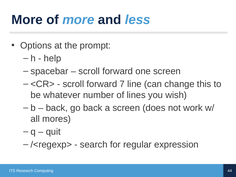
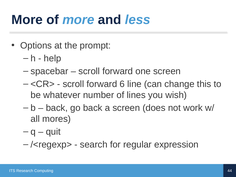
7: 7 -> 6
